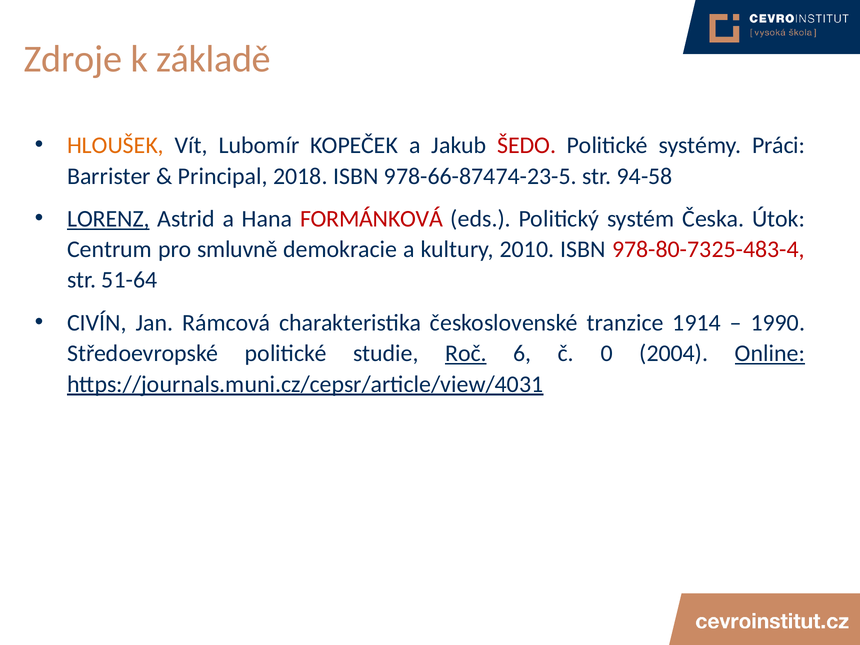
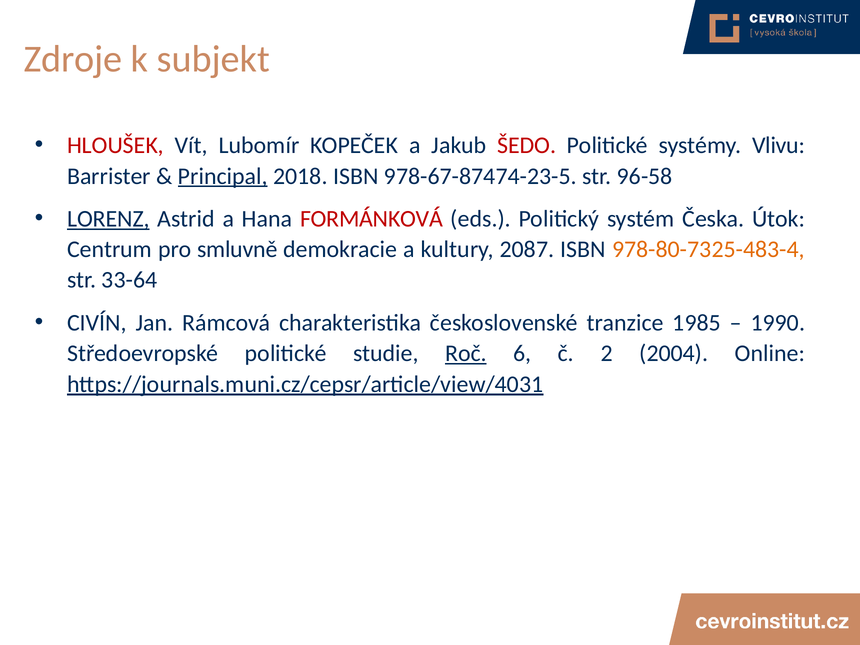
základě: základě -> subjekt
HLOUŠEK colour: orange -> red
Práci: Práci -> Vlivu
Principal underline: none -> present
978-66-87474-23-5: 978-66-87474-23-5 -> 978-67-87474-23-5
94-58: 94-58 -> 96-58
2010: 2010 -> 2087
978-80-7325-483-4 colour: red -> orange
51-64: 51-64 -> 33-64
1914: 1914 -> 1985
0: 0 -> 2
Online underline: present -> none
